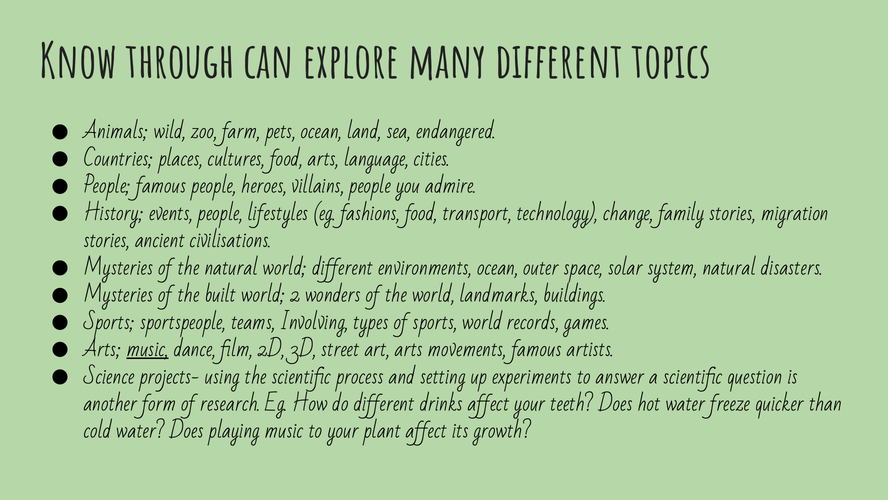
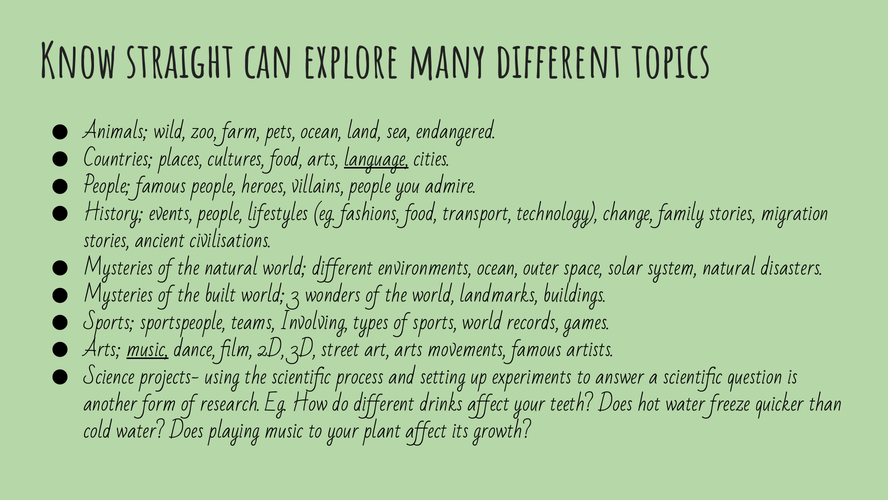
through: through -> straight
language underline: none -> present
2: 2 -> 3
